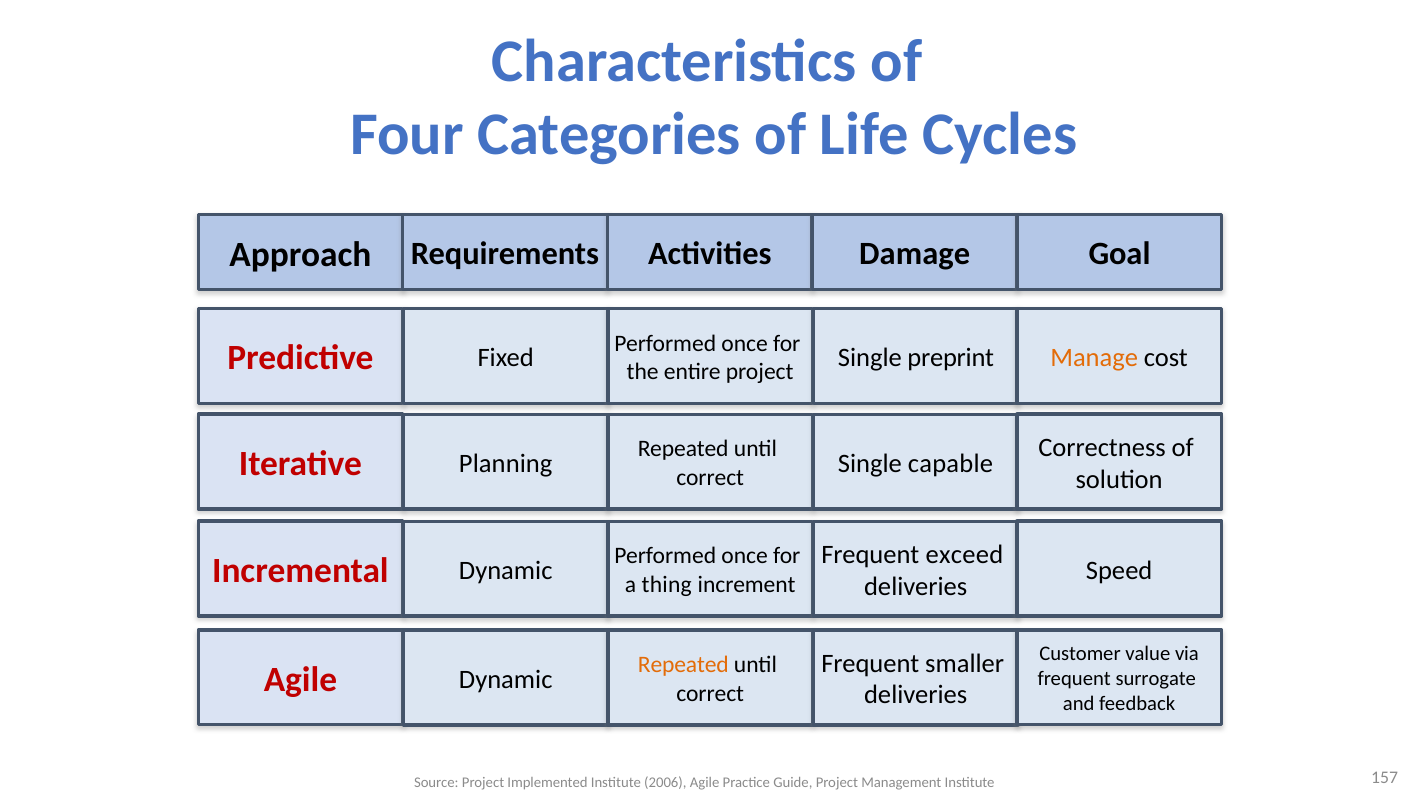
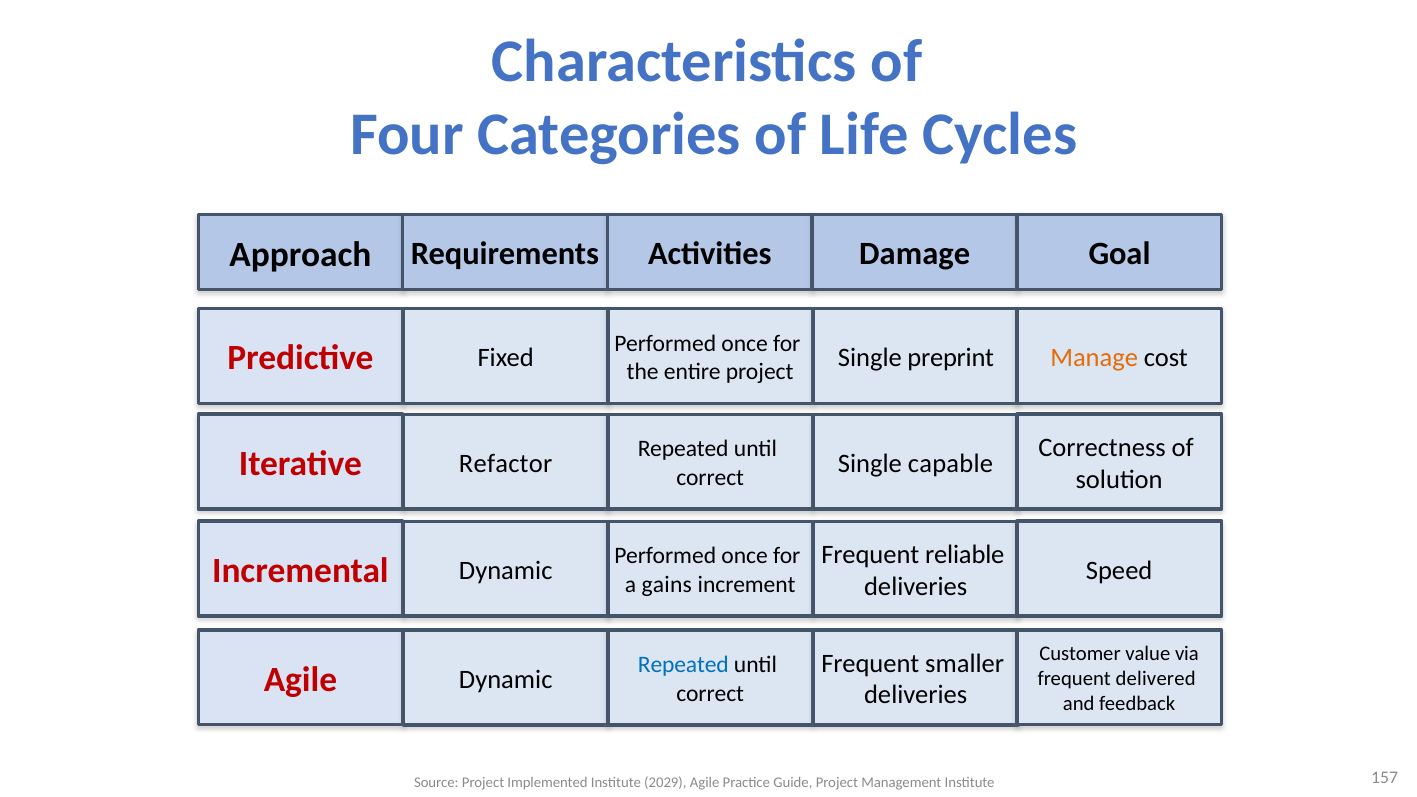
Planning: Planning -> Refactor
exceed: exceed -> reliable
thing: thing -> gains
Repeated at (683, 665) colour: orange -> blue
surrogate: surrogate -> delivered
2006: 2006 -> 2029
